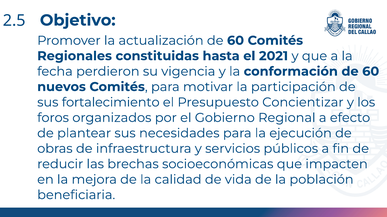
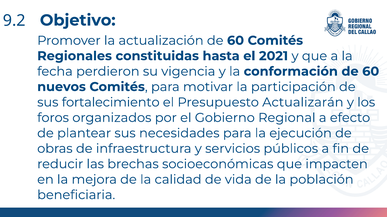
2.5: 2.5 -> 9.2
Concientizar: Concientizar -> Actualizarán
